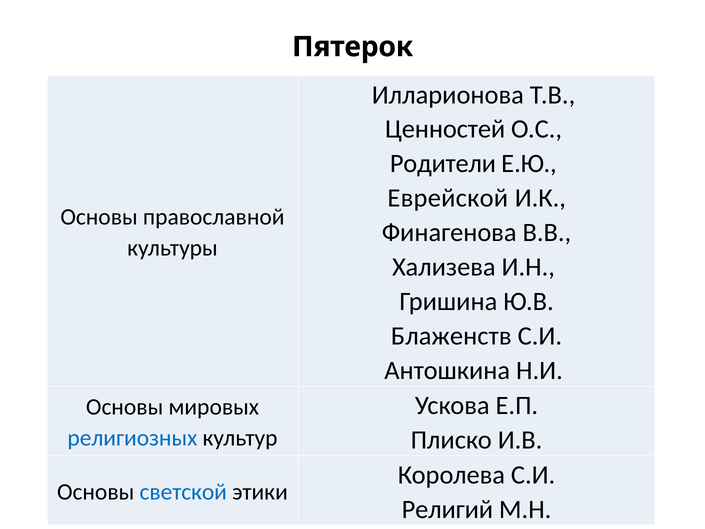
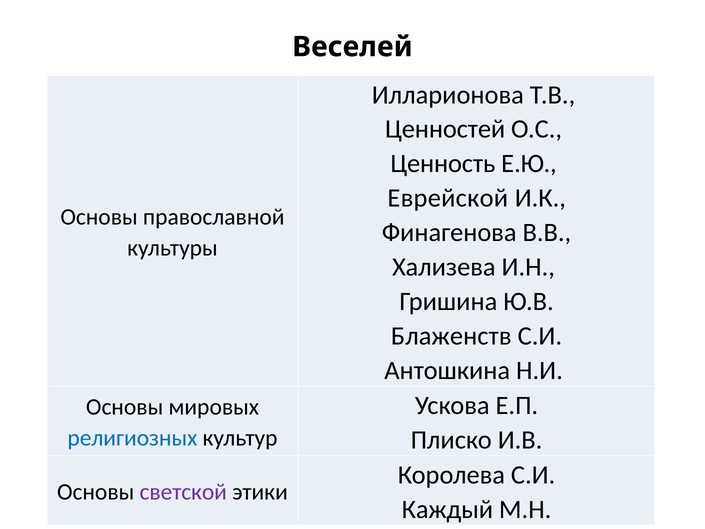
Пятерок: Пятерок -> Веселей
Родители: Родители -> Ценность
светской colour: blue -> purple
Религий: Религий -> Каждый
